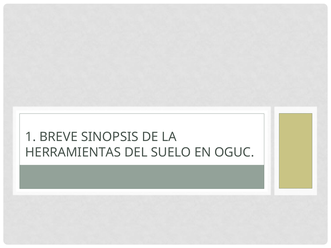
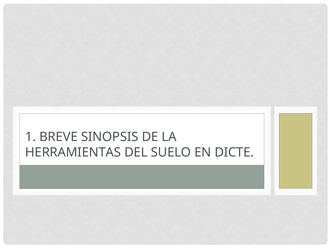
OGUC: OGUC -> DICTE
